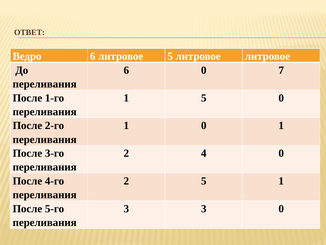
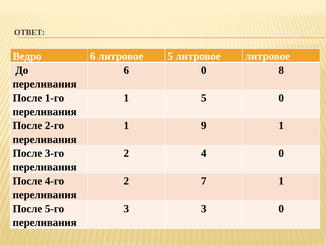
7: 7 -> 8
1 0: 0 -> 9
2 5: 5 -> 7
